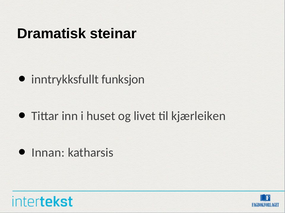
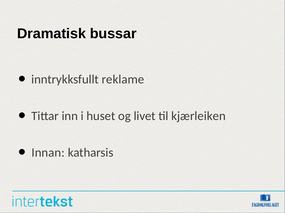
steinar: steinar -> bussar
funksjon: funksjon -> reklame
